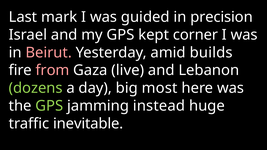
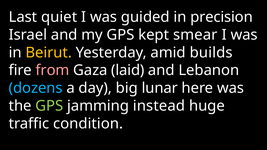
mark: mark -> quiet
corner: corner -> smear
Beirut colour: pink -> yellow
live: live -> laid
dozens colour: light green -> light blue
most: most -> lunar
inevitable: inevitable -> condition
